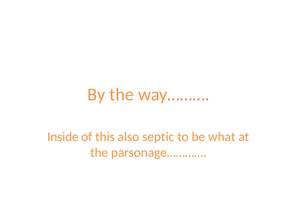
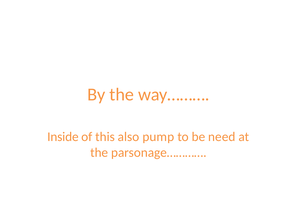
septic: septic -> pump
what: what -> need
